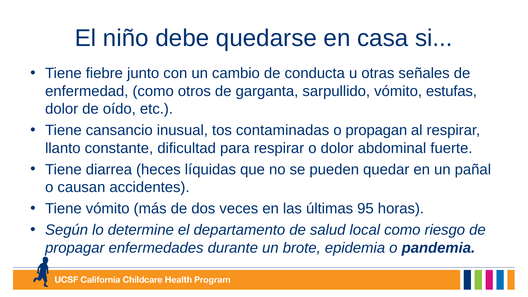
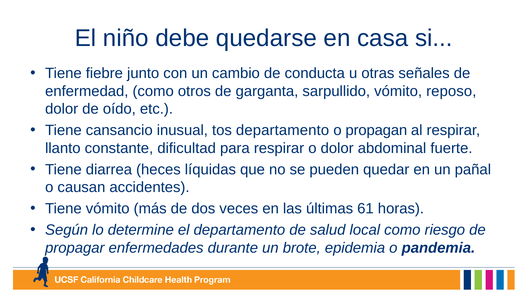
estufas: estufas -> reposo
tos contaminadas: contaminadas -> departamento
95: 95 -> 61
